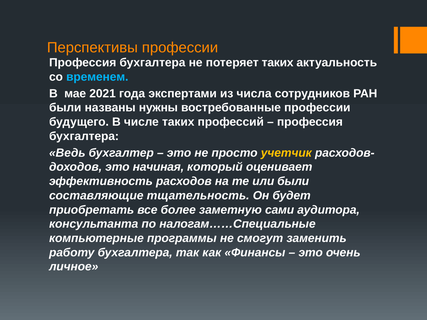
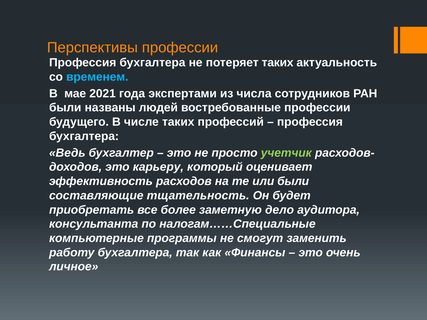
нужны: нужны -> людей
учетчик colour: yellow -> light green
начиная: начиная -> карьеру
сами: сами -> дело
